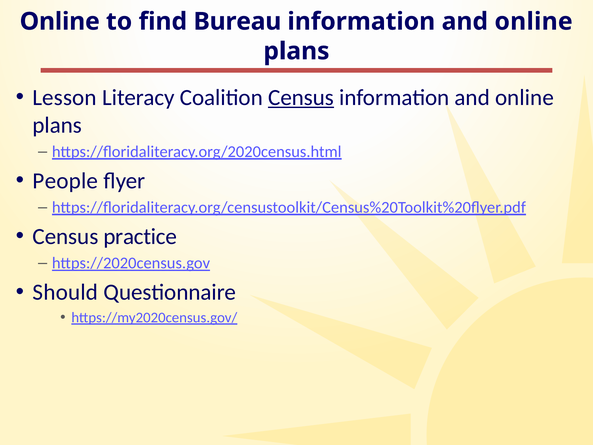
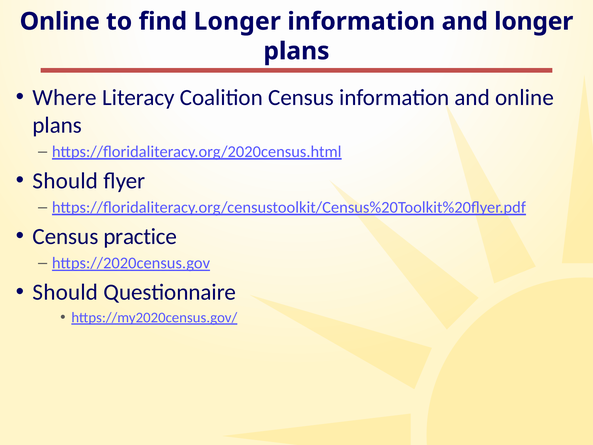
find Bureau: Bureau -> Longer
online at (534, 21): online -> longer
Lesson: Lesson -> Where
Census at (301, 97) underline: present -> none
People at (65, 181): People -> Should
